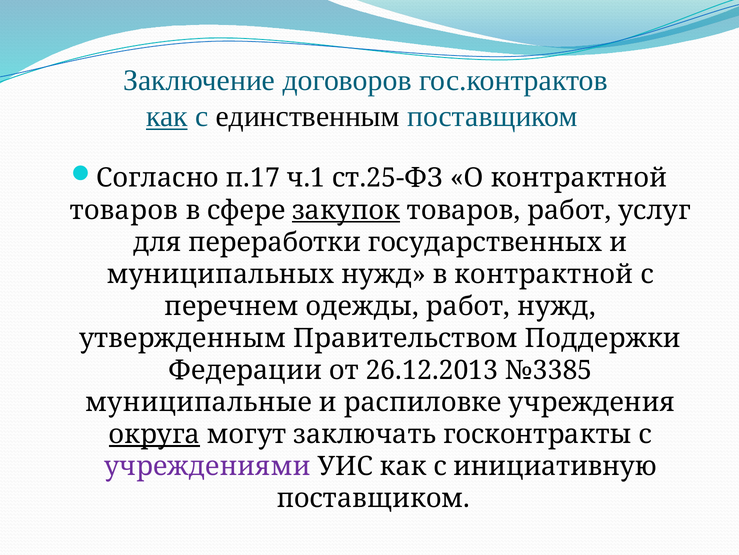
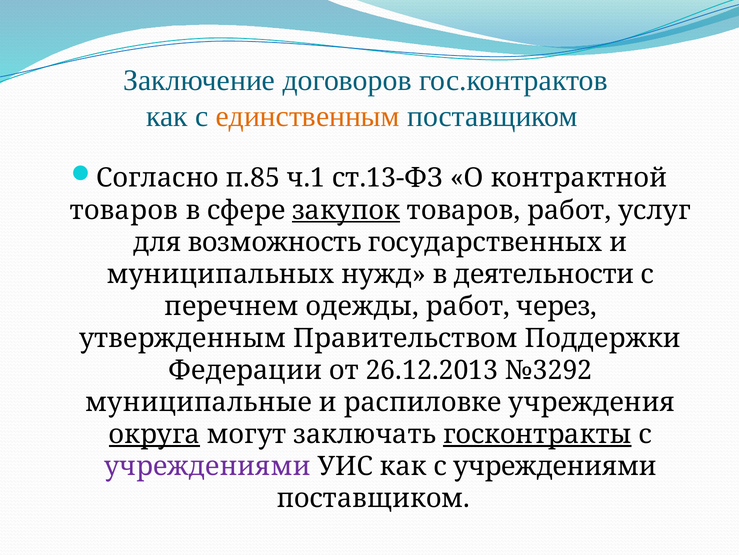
как at (167, 116) underline: present -> none
единственным colour: black -> orange
п.17: п.17 -> п.85
ст.25-ФЗ: ст.25-ФЗ -> ст.13-ФЗ
переработки: переработки -> возможность
в контрактной: контрактной -> деятельности
работ нужд: нужд -> через
№3385: №3385 -> №3292
госконтракты underline: none -> present
как с инициативную: инициативную -> учреждениями
